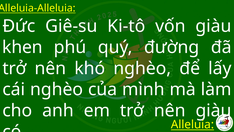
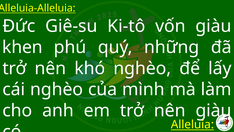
đường: đường -> những
